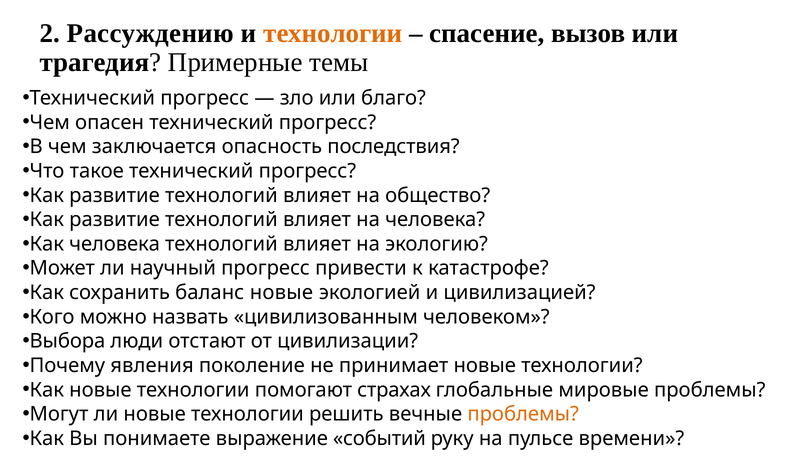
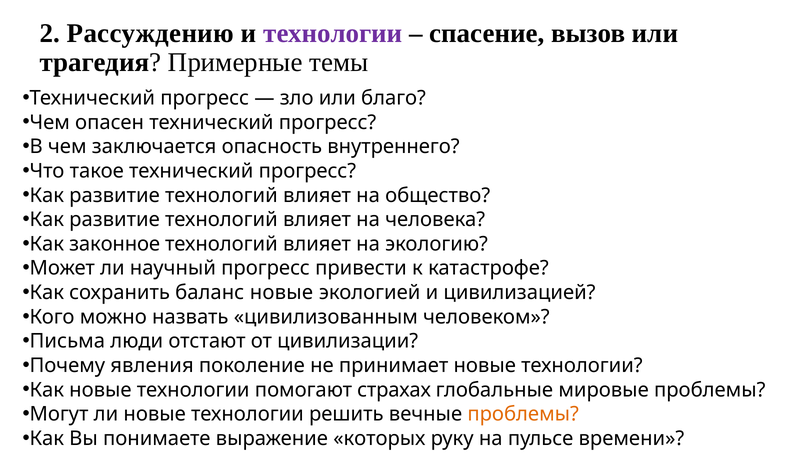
технологии at (333, 33) colour: orange -> purple
последствия: последствия -> внутреннего
Как человека: человека -> законное
Выбора: Выбора -> Письма
событий: событий -> которых
